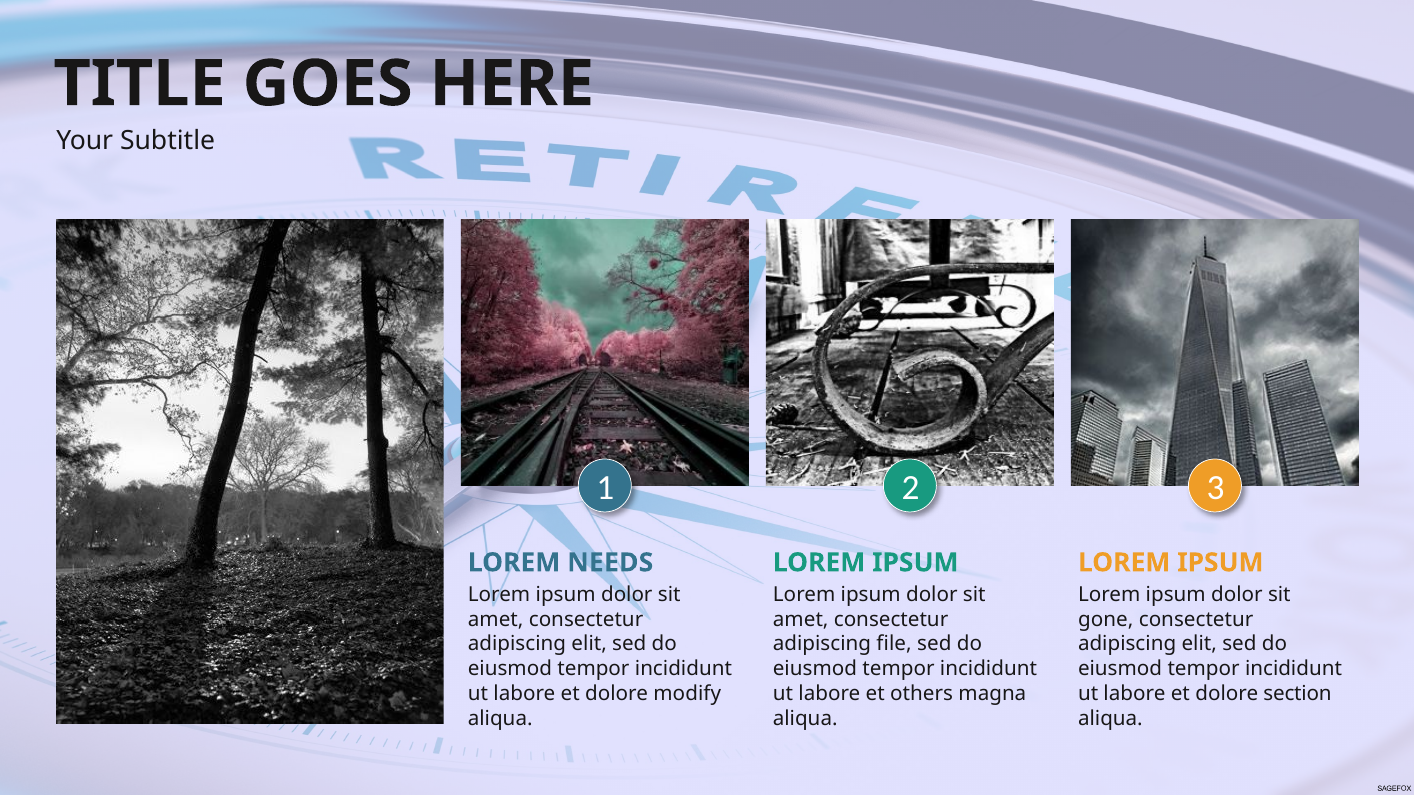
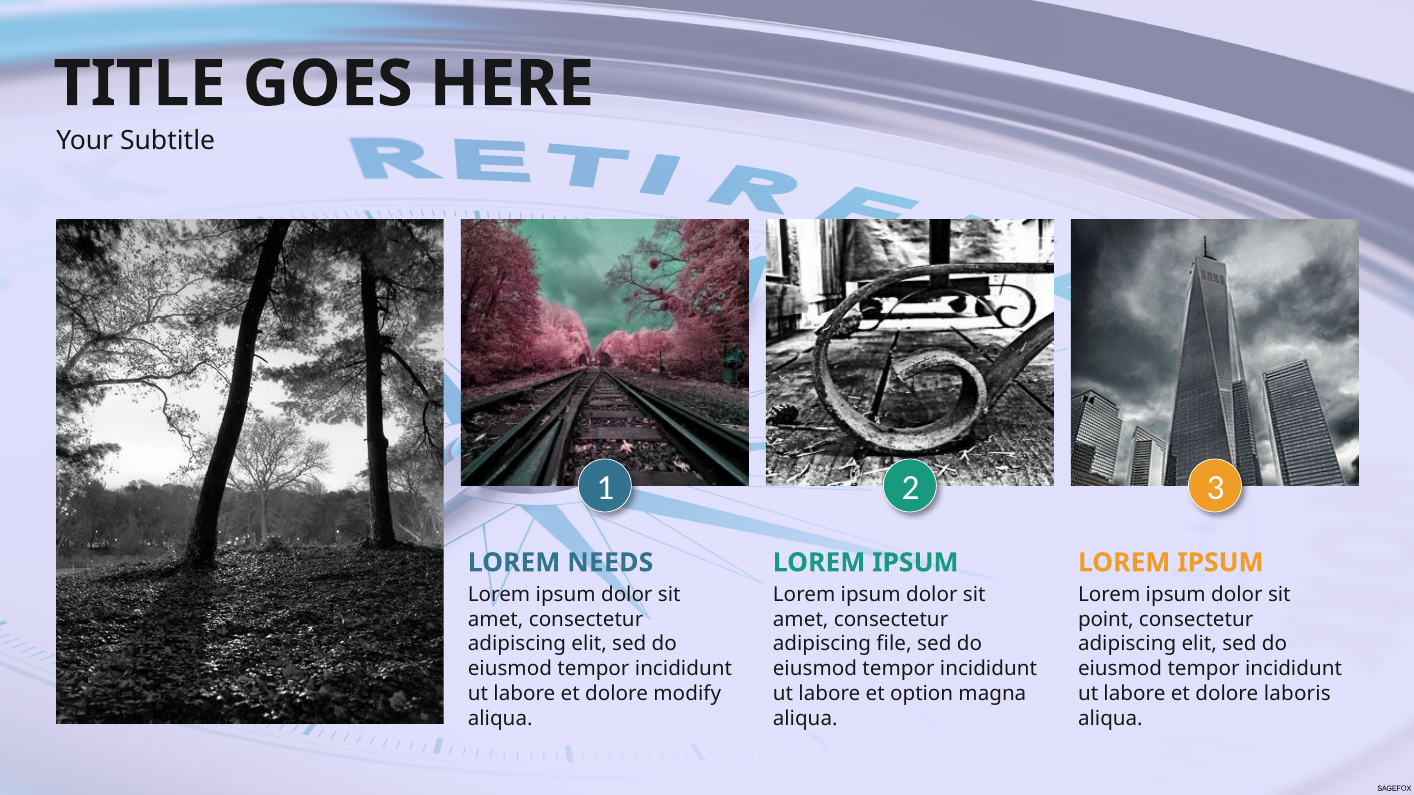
gone: gone -> point
others: others -> option
section: section -> laboris
